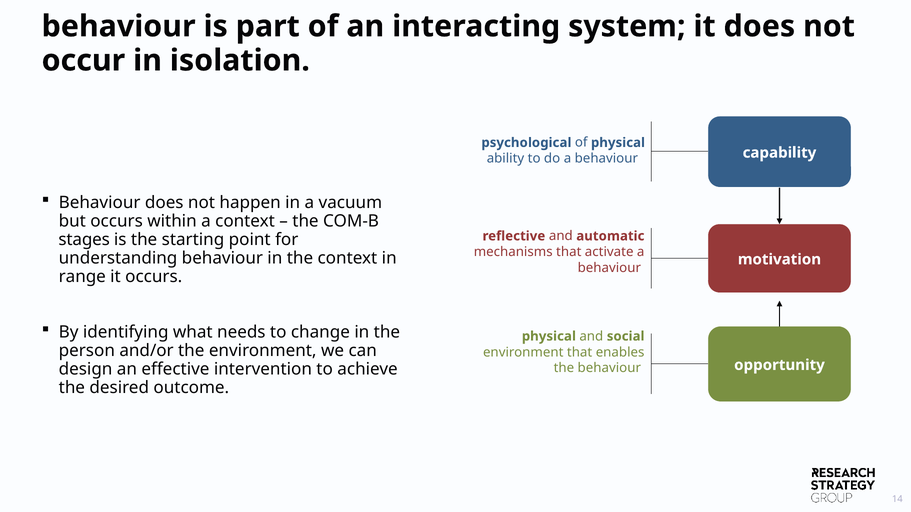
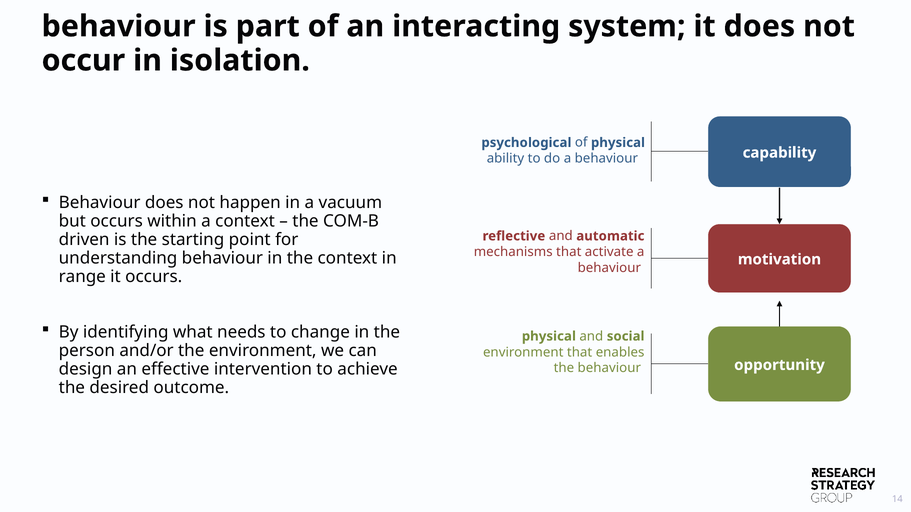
stages: stages -> driven
